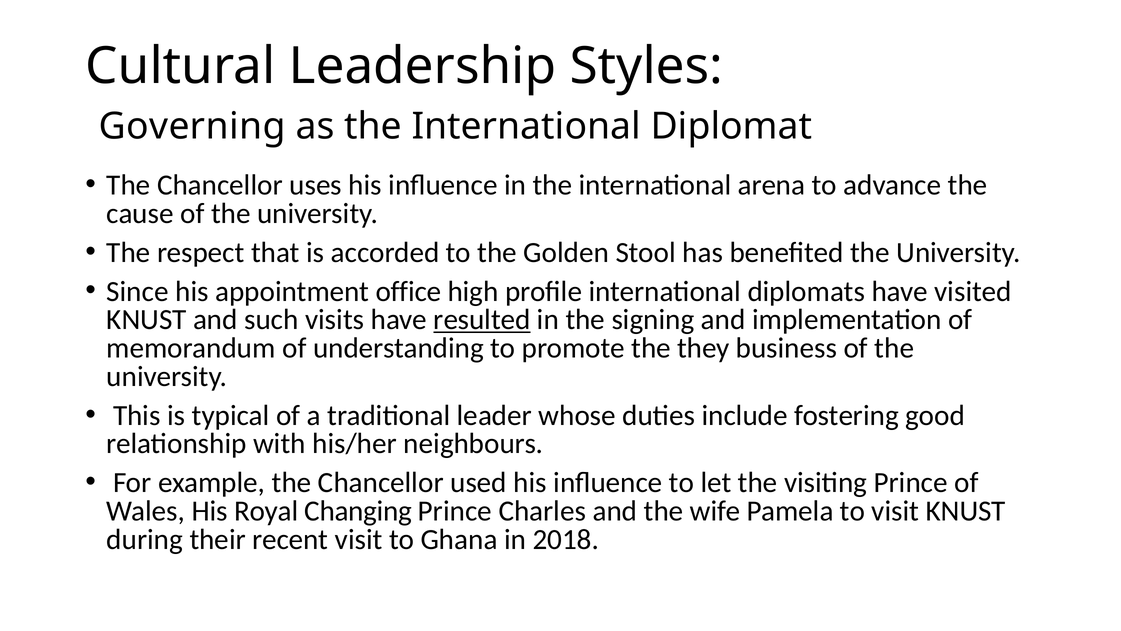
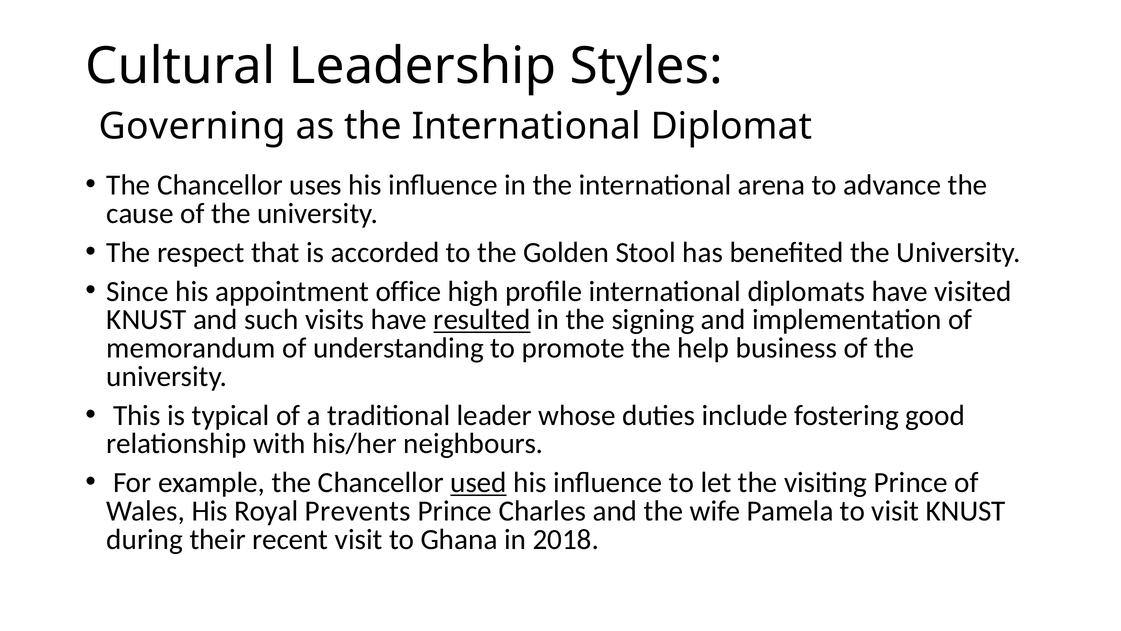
they: they -> help
used underline: none -> present
Changing: Changing -> Prevents
